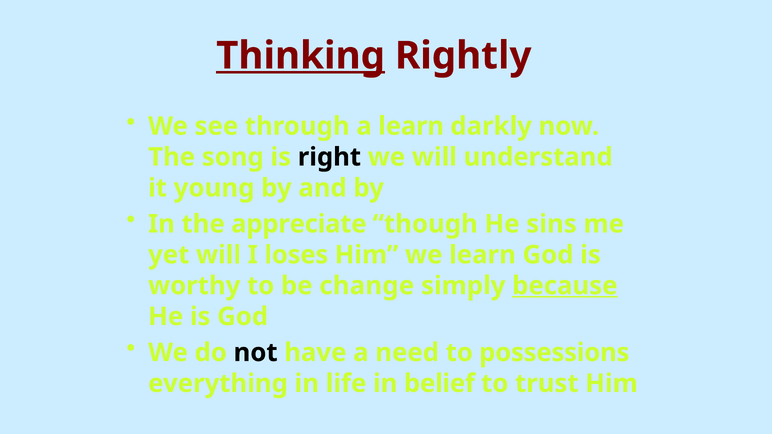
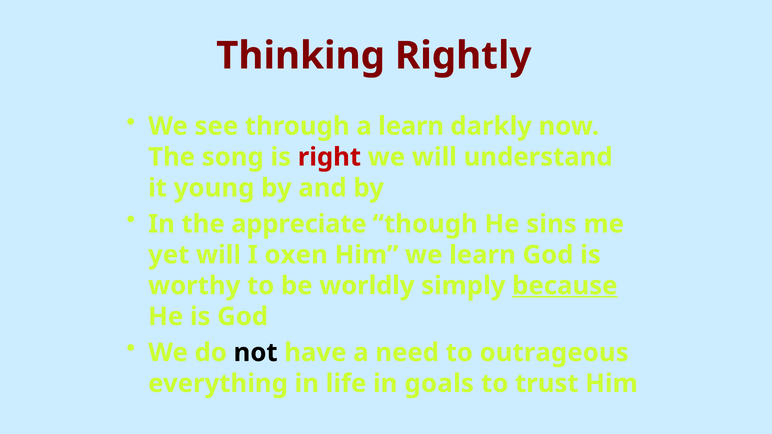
Thinking underline: present -> none
right colour: black -> red
loses: loses -> oxen
change: change -> worldly
possessions: possessions -> outrageous
belief: belief -> goals
